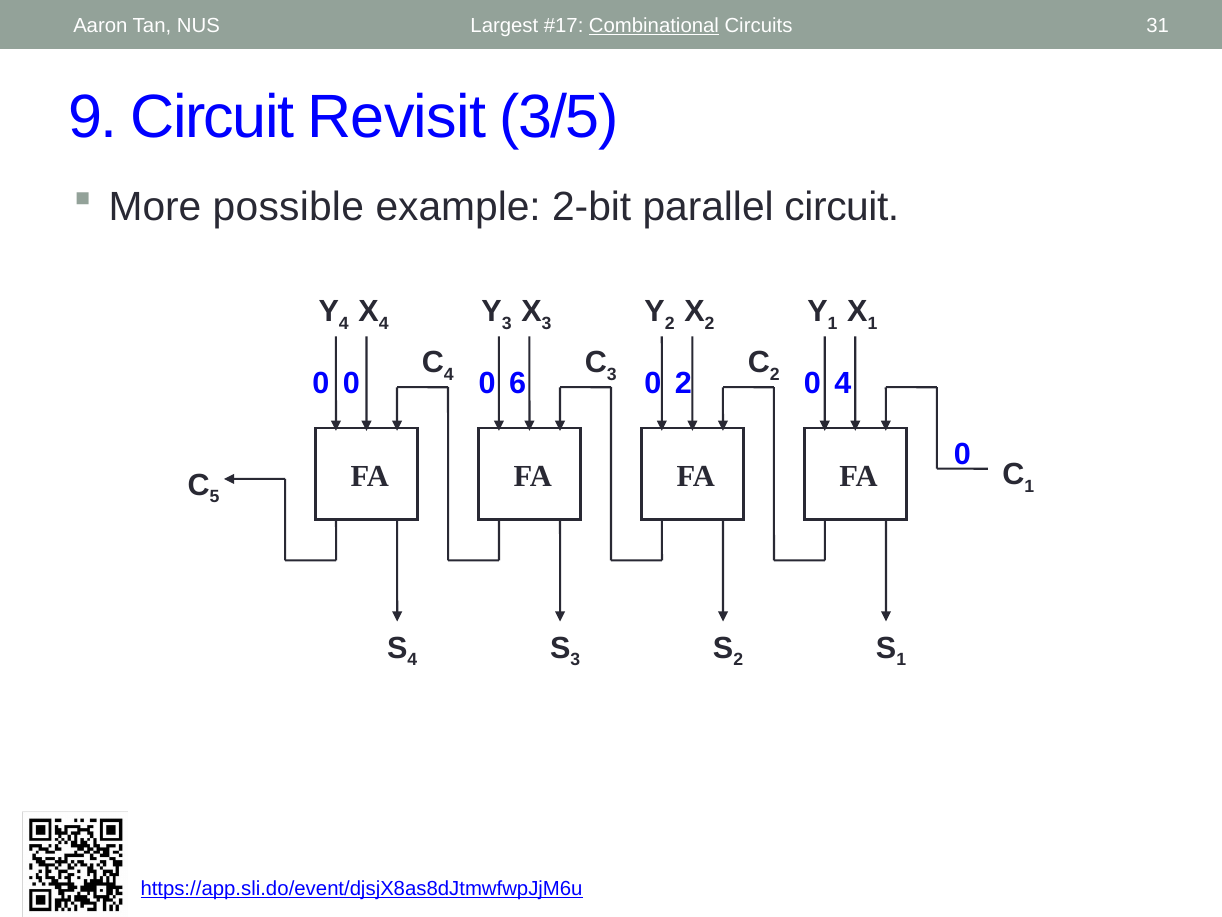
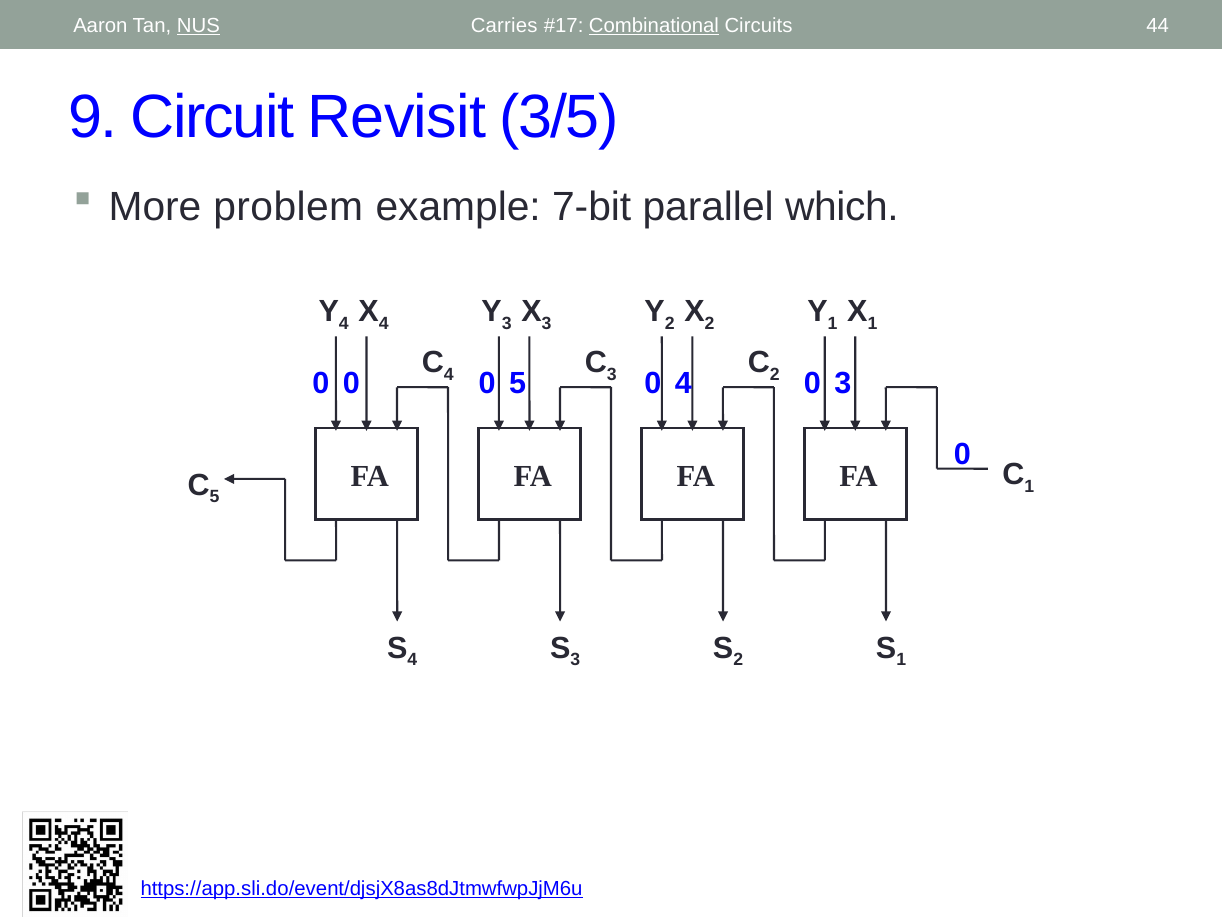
NUS underline: none -> present
Largest: Largest -> Carries
31: 31 -> 44
possible: possible -> problem
2-bit: 2-bit -> 7-bit
parallel circuit: circuit -> which
0 6: 6 -> 5
0 2: 2 -> 4
0 4: 4 -> 3
